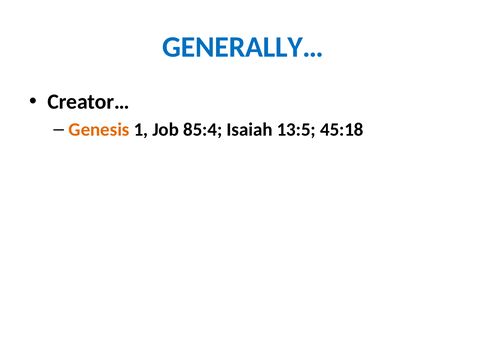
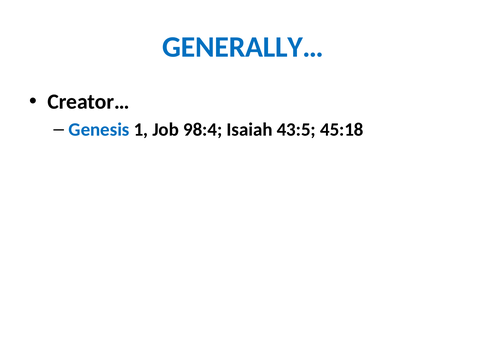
Genesis colour: orange -> blue
85:4: 85:4 -> 98:4
13:5: 13:5 -> 43:5
